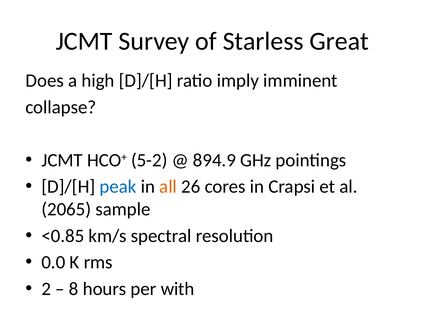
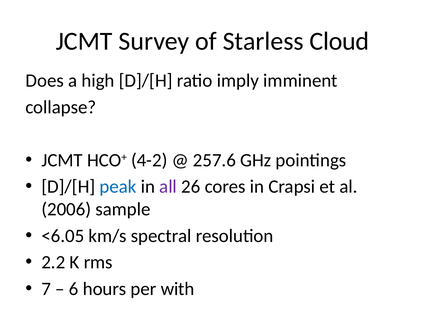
Great: Great -> Cloud
5-2: 5-2 -> 4-2
894.9: 894.9 -> 257.6
all colour: orange -> purple
2065: 2065 -> 2006
<0.85: <0.85 -> <6.05
0.0: 0.0 -> 2.2
2: 2 -> 7
8: 8 -> 6
